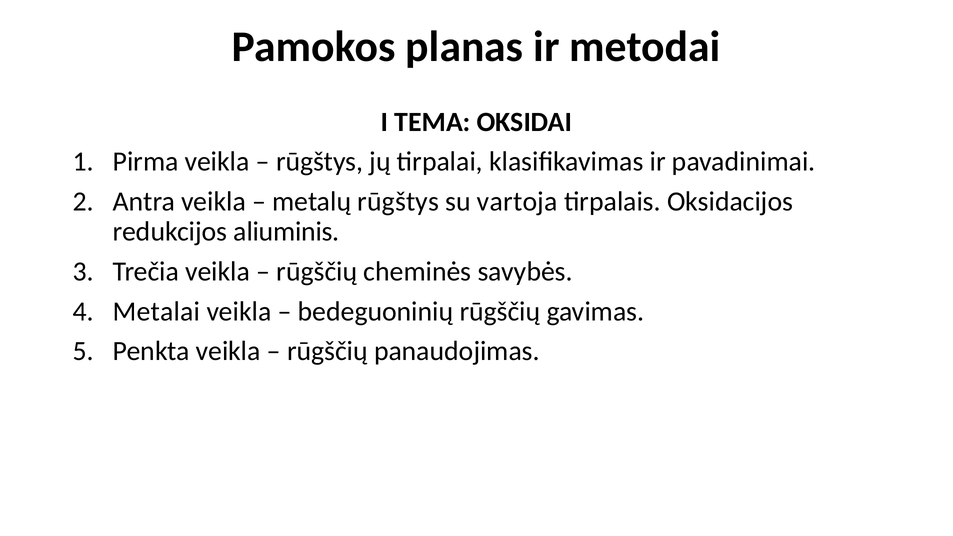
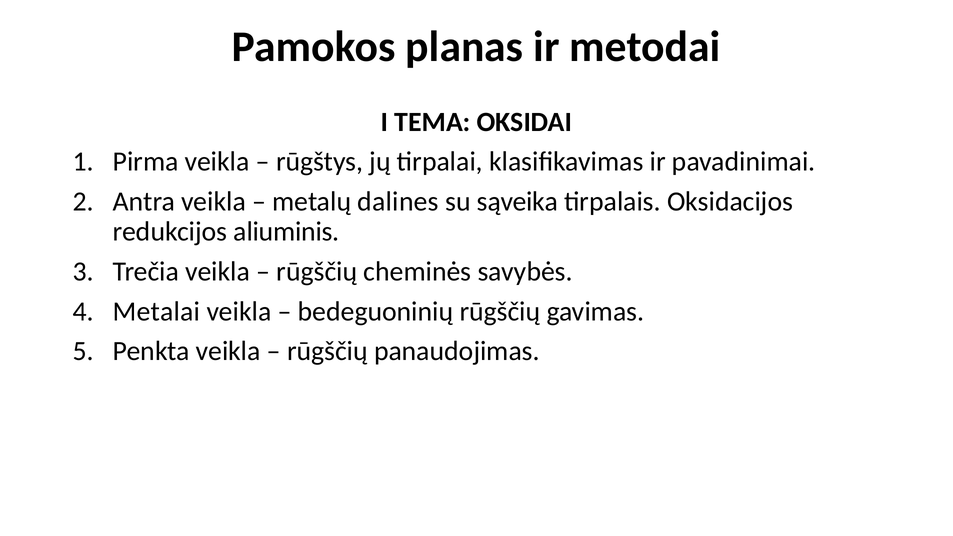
metalų rūgštys: rūgštys -> dalines
vartoja: vartoja -> sąveika
